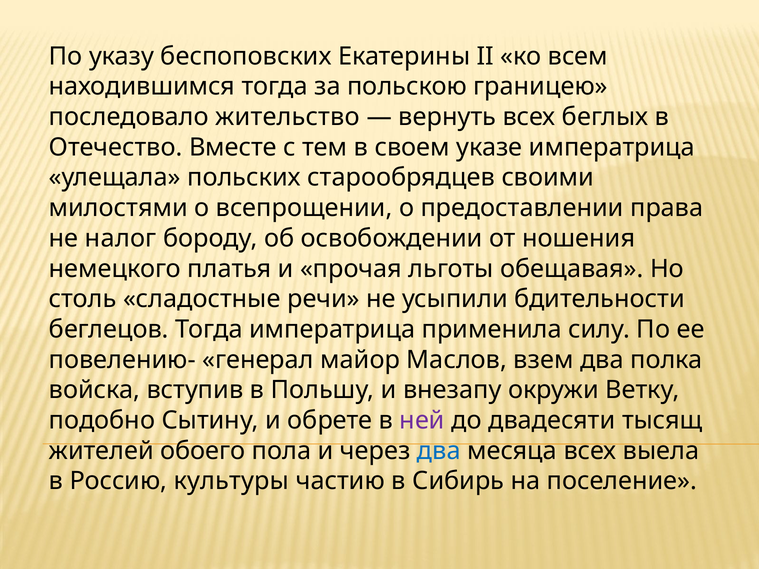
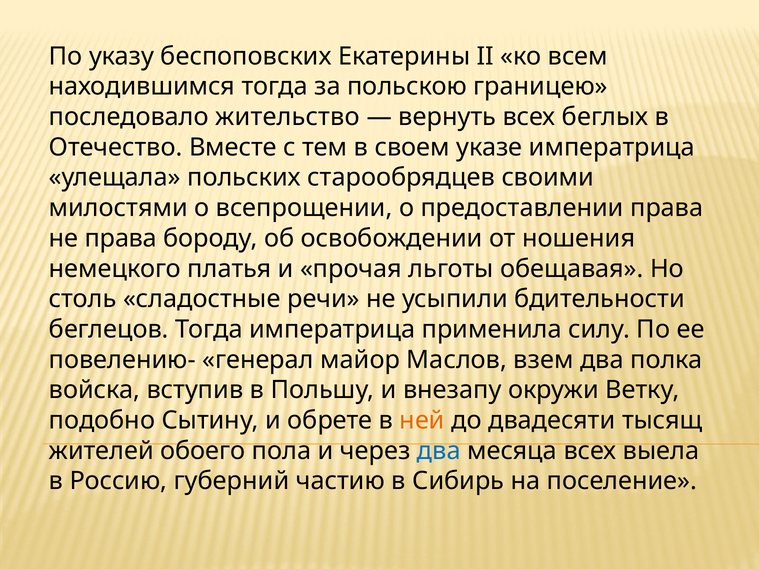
не налог: налог -> права
ней colour: purple -> orange
культуры: культуры -> губерний
